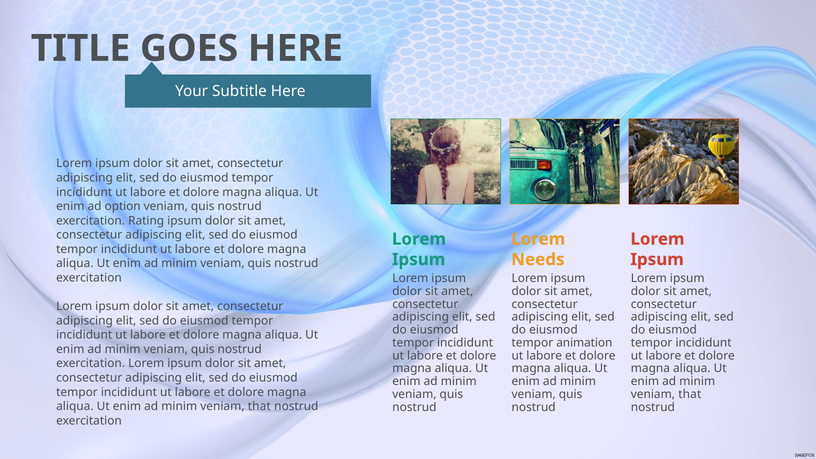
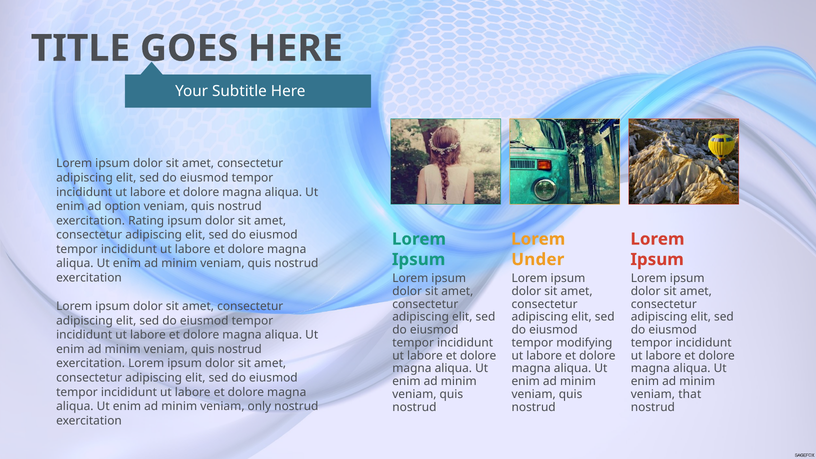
Needs: Needs -> Under
animation: animation -> modifying
that at (259, 406): that -> only
